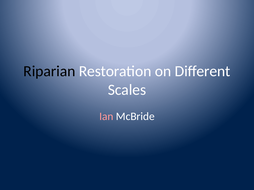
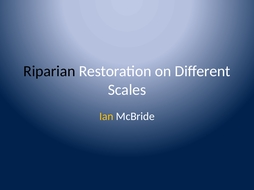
Ian colour: pink -> yellow
